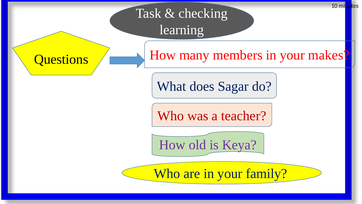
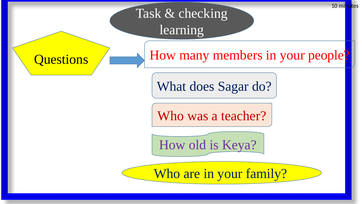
makes: makes -> people
